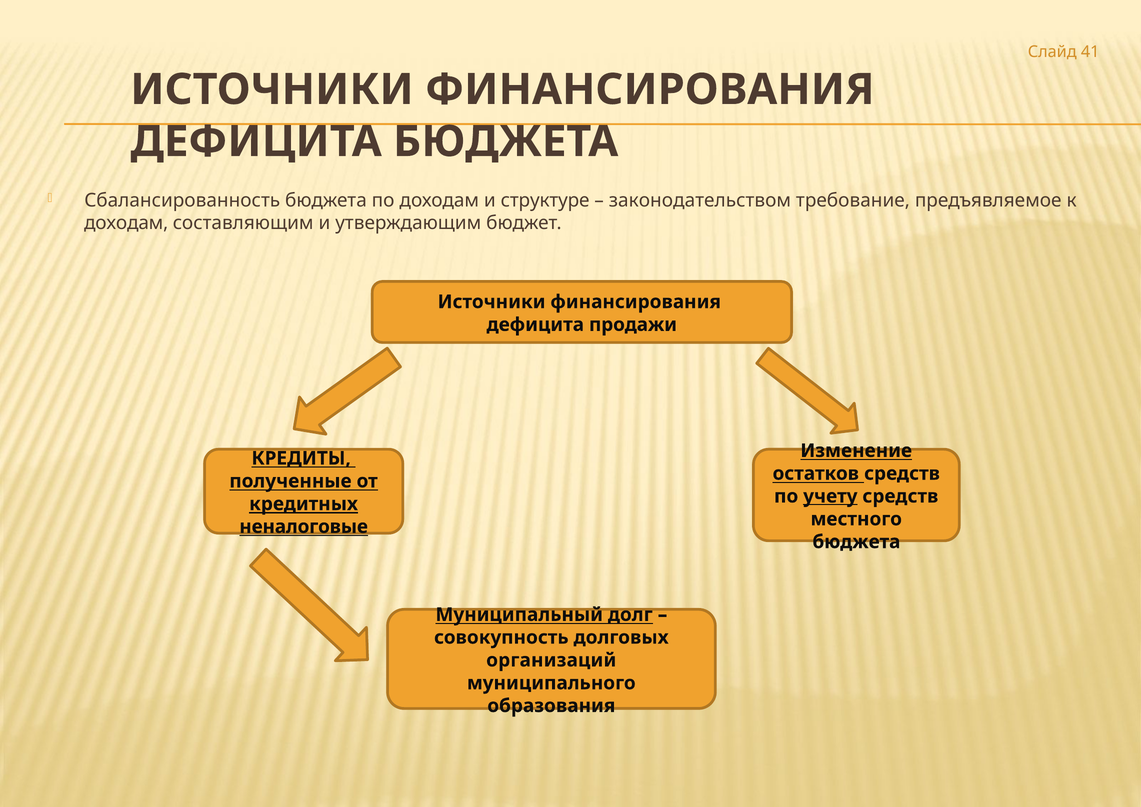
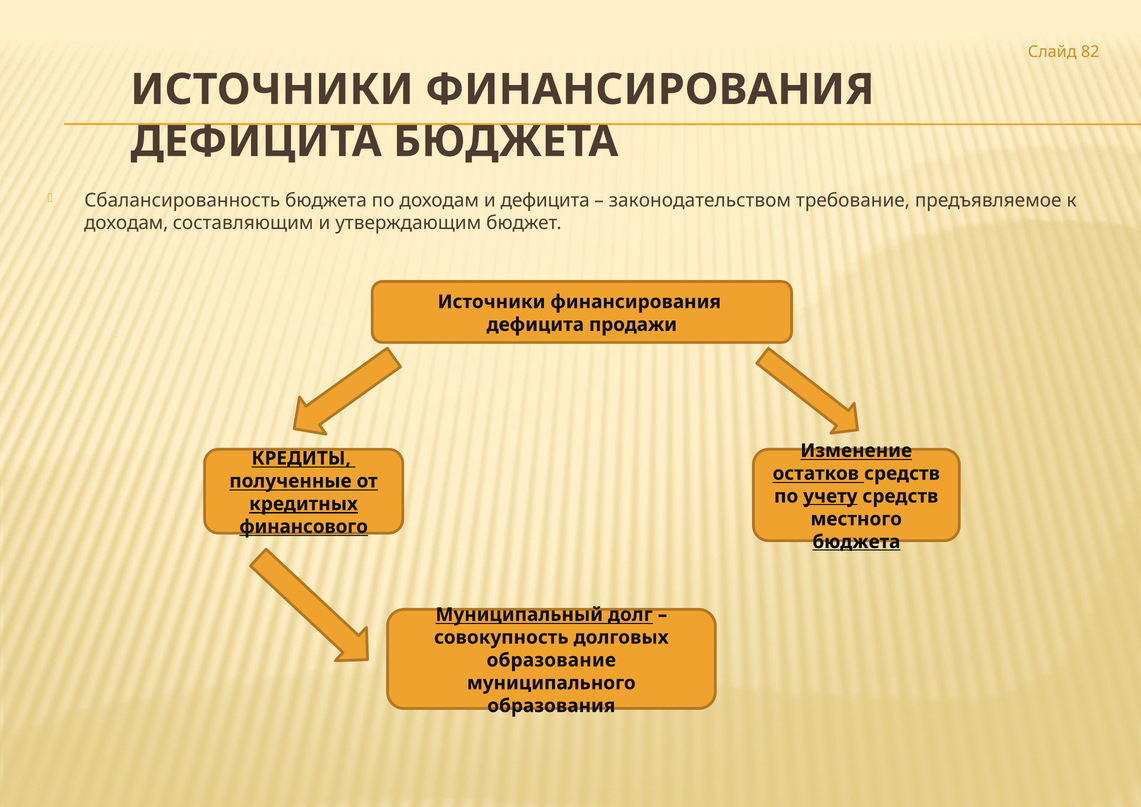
41: 41 -> 82
и структуре: структуре -> дефицита
неналоговые: неналоговые -> финансового
бюджета at (856, 542) underline: none -> present
организаций: организаций -> образование
